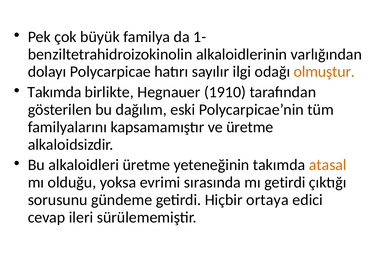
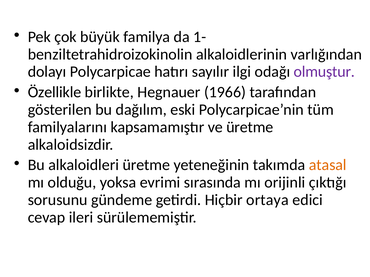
olmuştur colour: orange -> purple
Takımda at (55, 92): Takımda -> Özellikle
1910: 1910 -> 1966
mı getirdi: getirdi -> orijinli
